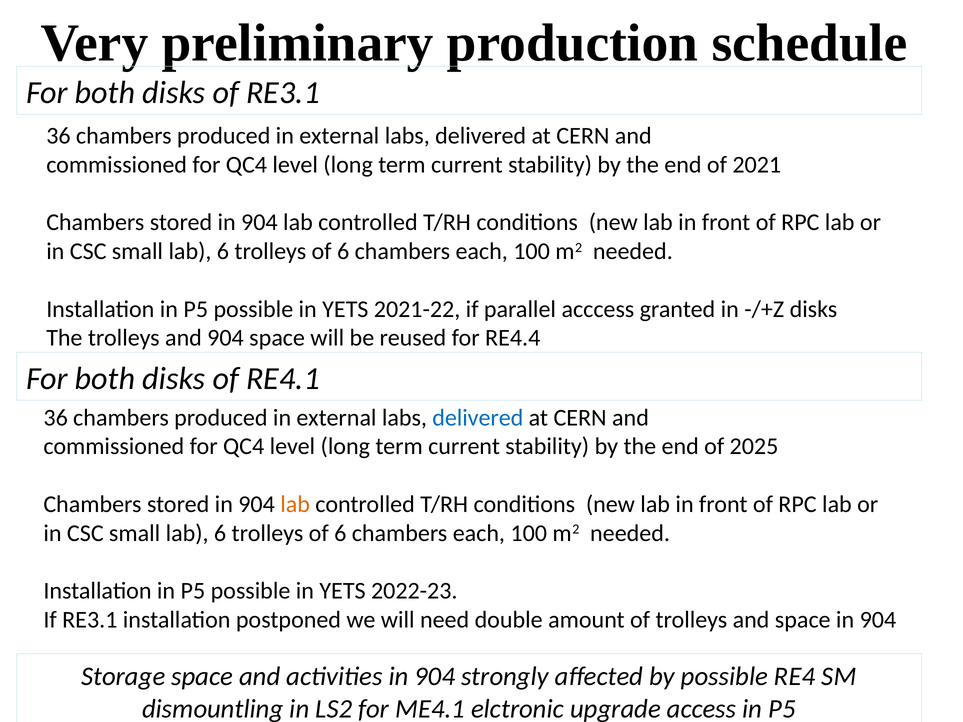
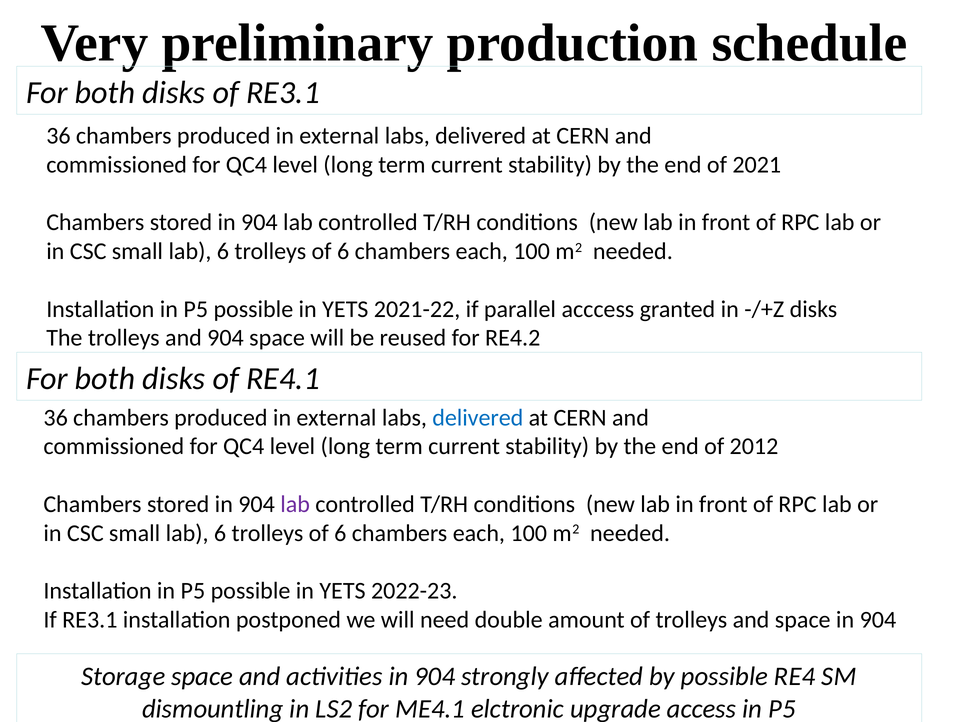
RE4.4: RE4.4 -> RE4.2
2025: 2025 -> 2012
lab at (295, 504) colour: orange -> purple
